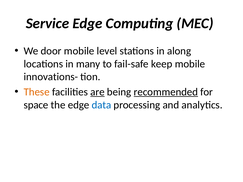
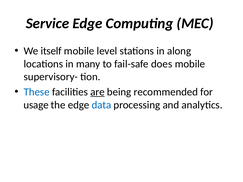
door: door -> itself
keep: keep -> does
innovations-: innovations- -> supervisory-
These colour: orange -> blue
recommended underline: present -> none
space: space -> usage
